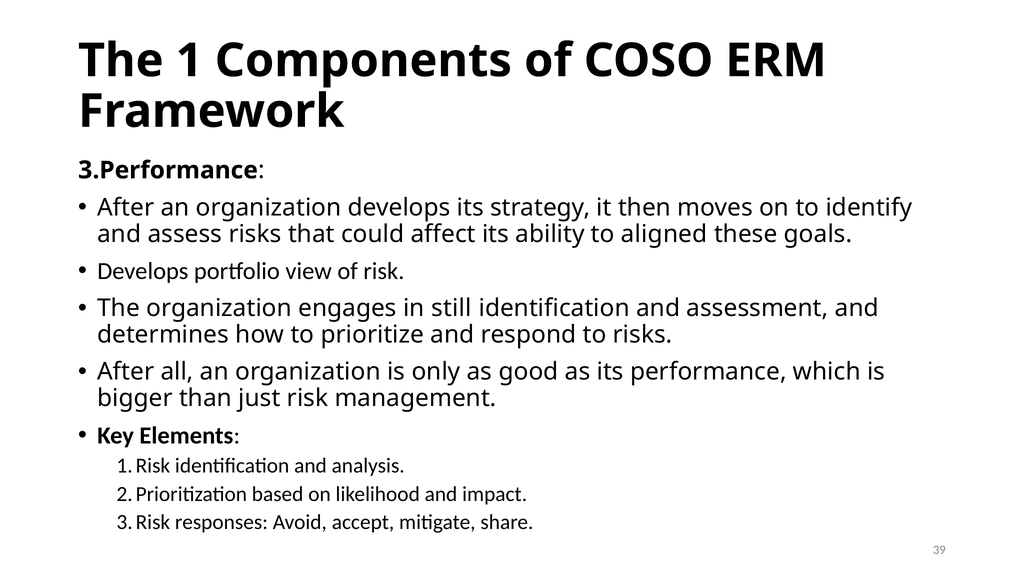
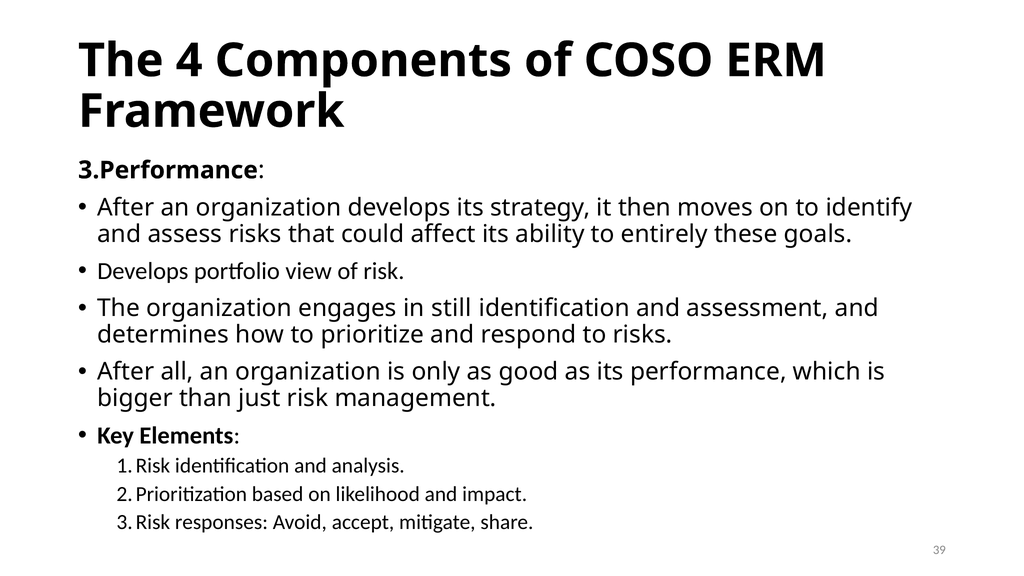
1: 1 -> 4
aligned: aligned -> entirely
